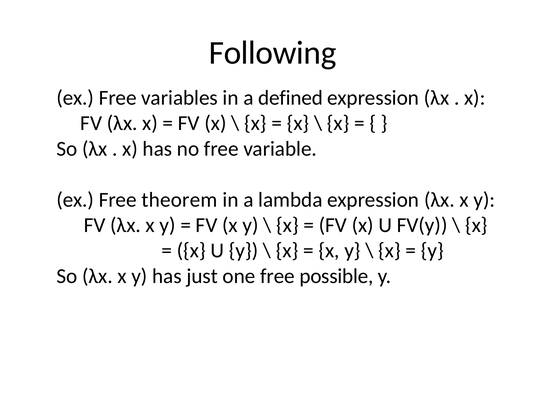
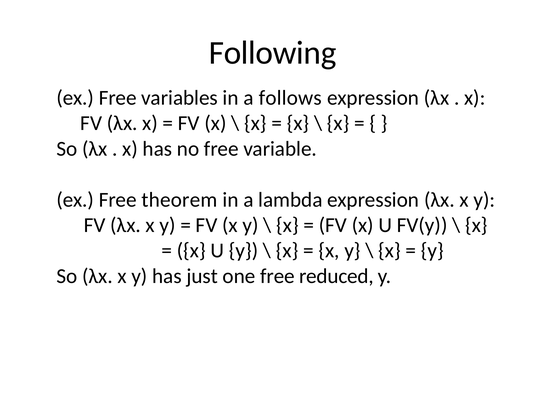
defined: defined -> follows
possible: possible -> reduced
